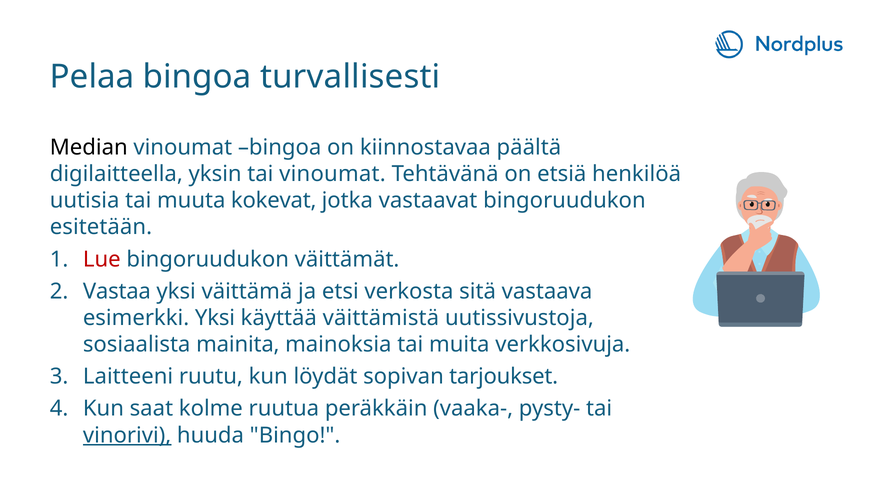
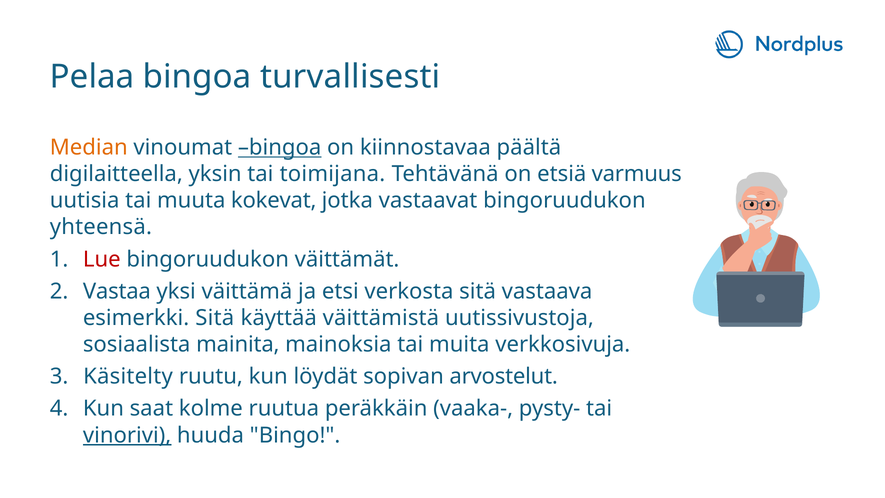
Median colour: black -> orange
bingoa at (280, 147) underline: none -> present
tai vinoumat: vinoumat -> toimijana
henkilöä: henkilöä -> varmuus
esitetään: esitetään -> yhteensä
esimerkki Yksi: Yksi -> Sitä
Laitteeni: Laitteeni -> Käsitelty
tarjoukset: tarjoukset -> arvostelut
